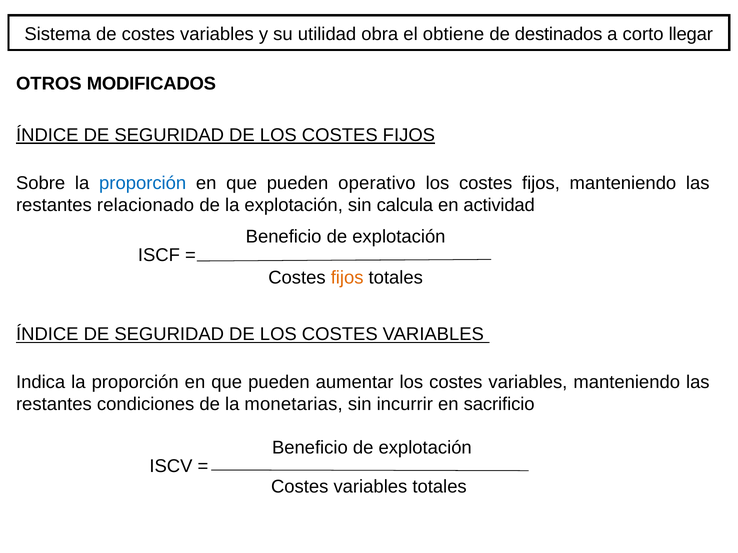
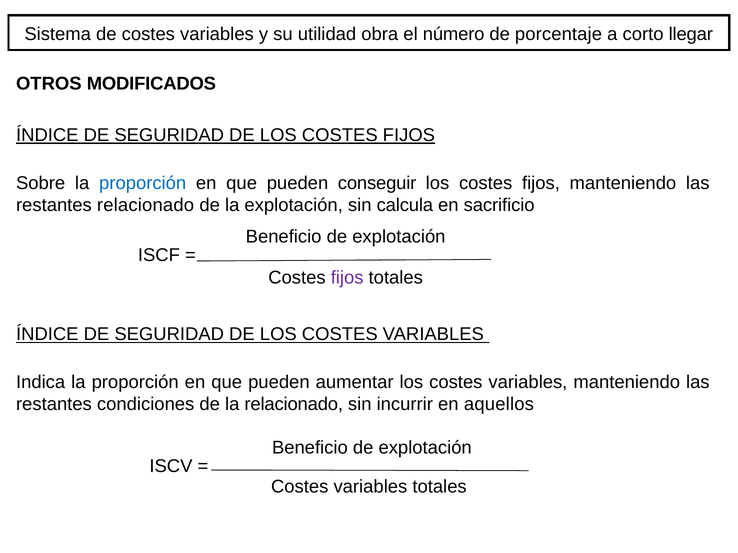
obtiene: obtiene -> número
destinados: destinados -> porcentaje
operativo: operativo -> conseguir
actividad: actividad -> sacrificio
fijos at (347, 278) colour: orange -> purple
la monetarias: monetarias -> relacionado
sacrificio: sacrificio -> aquellos
